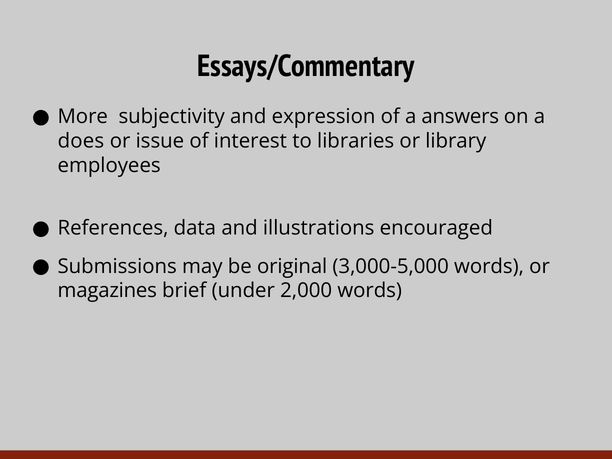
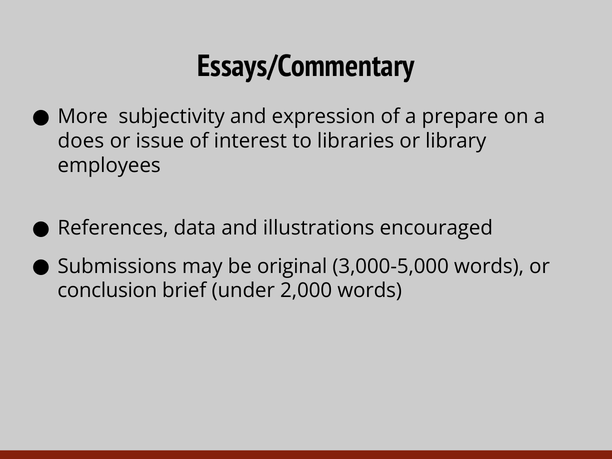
answers: answers -> prepare
magazines: magazines -> conclusion
